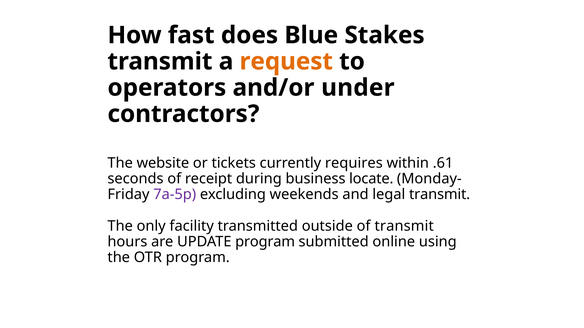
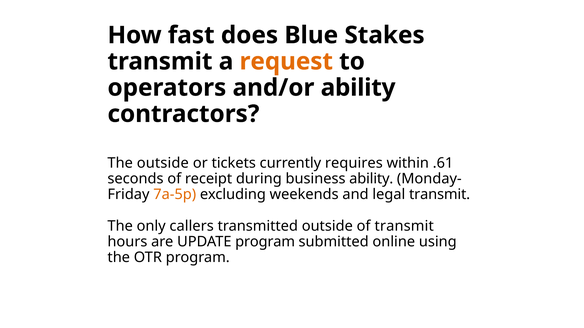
and/or under: under -> ability
The website: website -> outside
business locate: locate -> ability
7a-5p colour: purple -> orange
facility: facility -> callers
